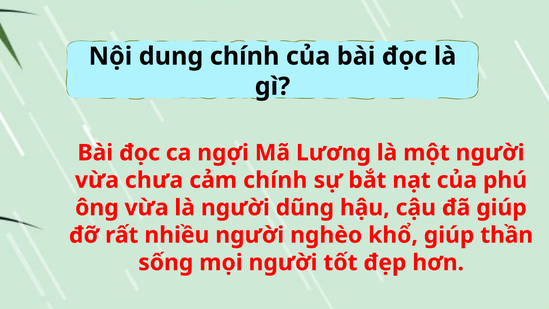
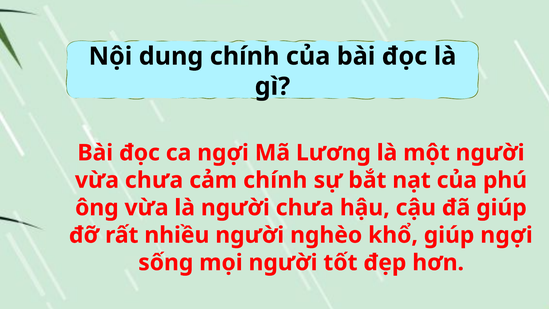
người dũng: dũng -> chưa
giúp thần: thần -> ngợi
